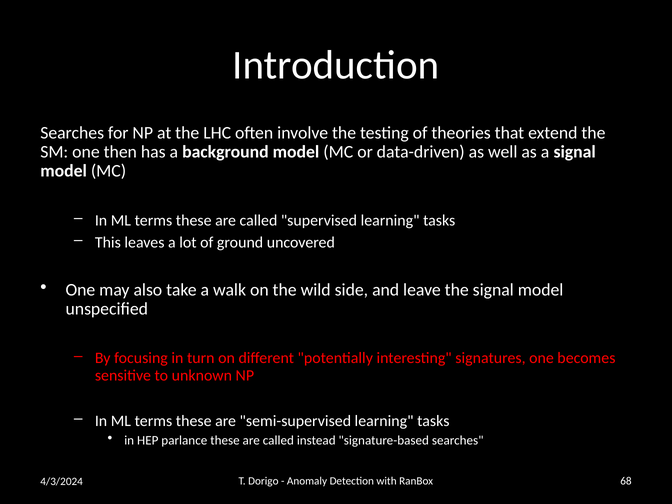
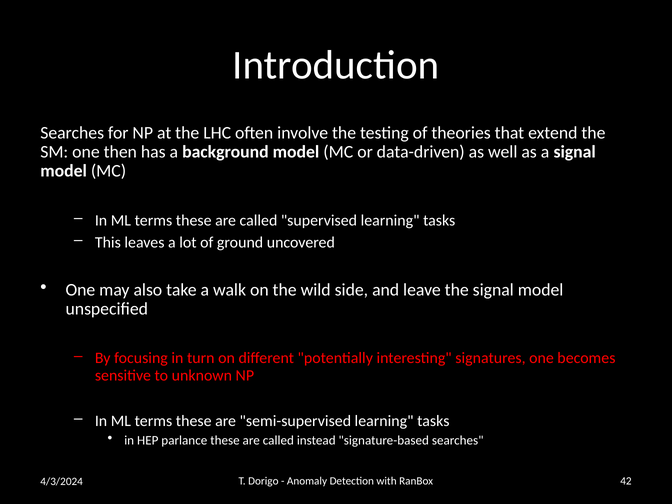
68: 68 -> 42
